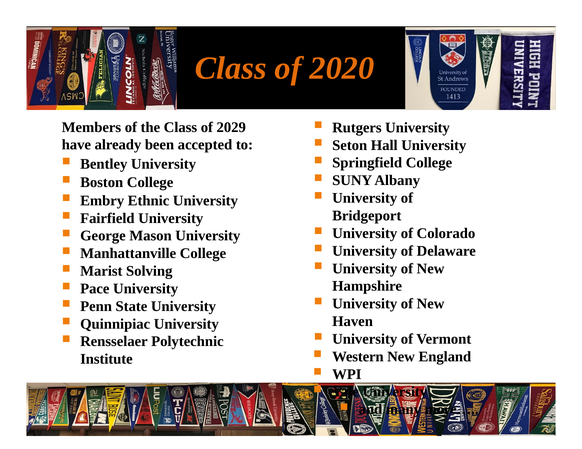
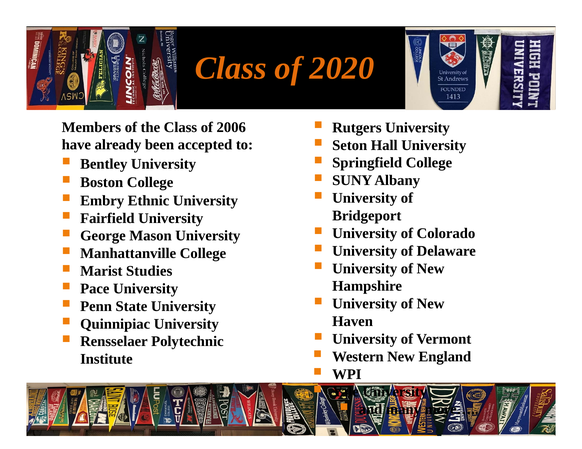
2029: 2029 -> 2006
Solving: Solving -> Studies
